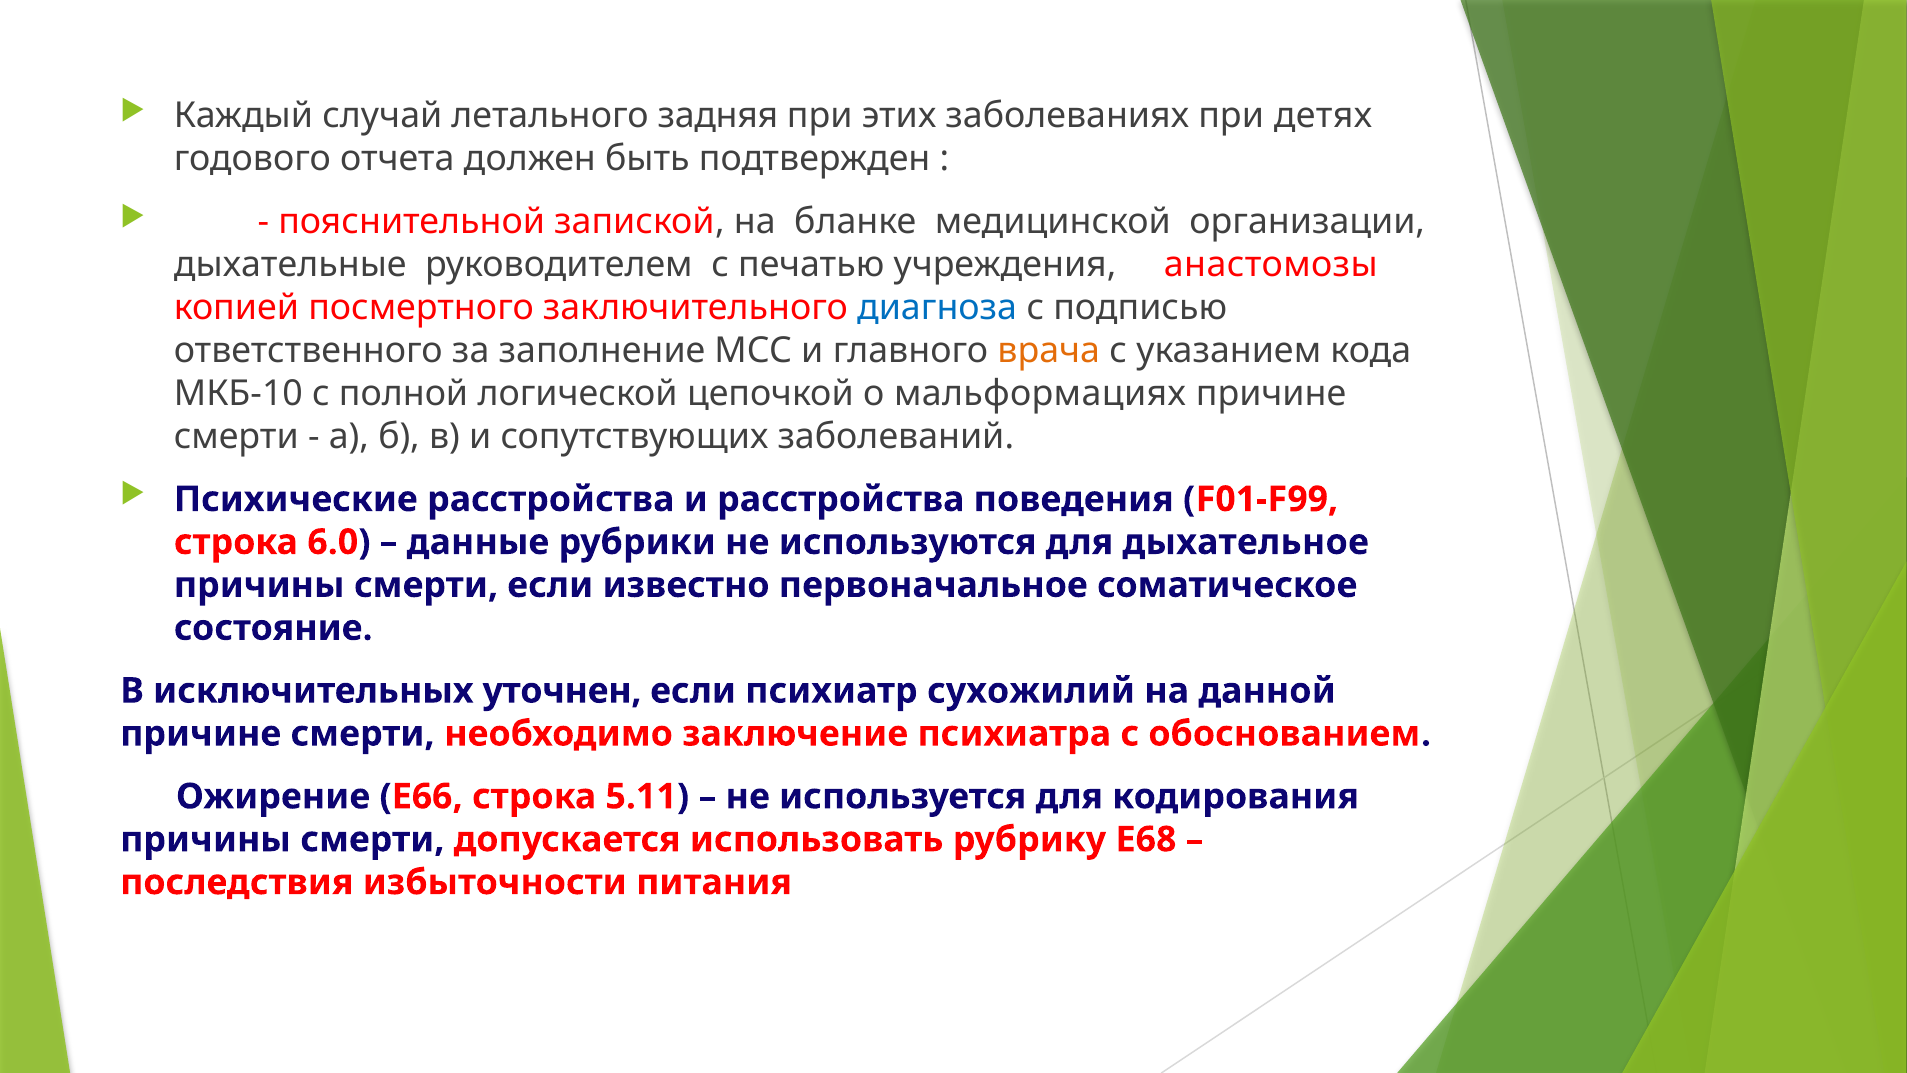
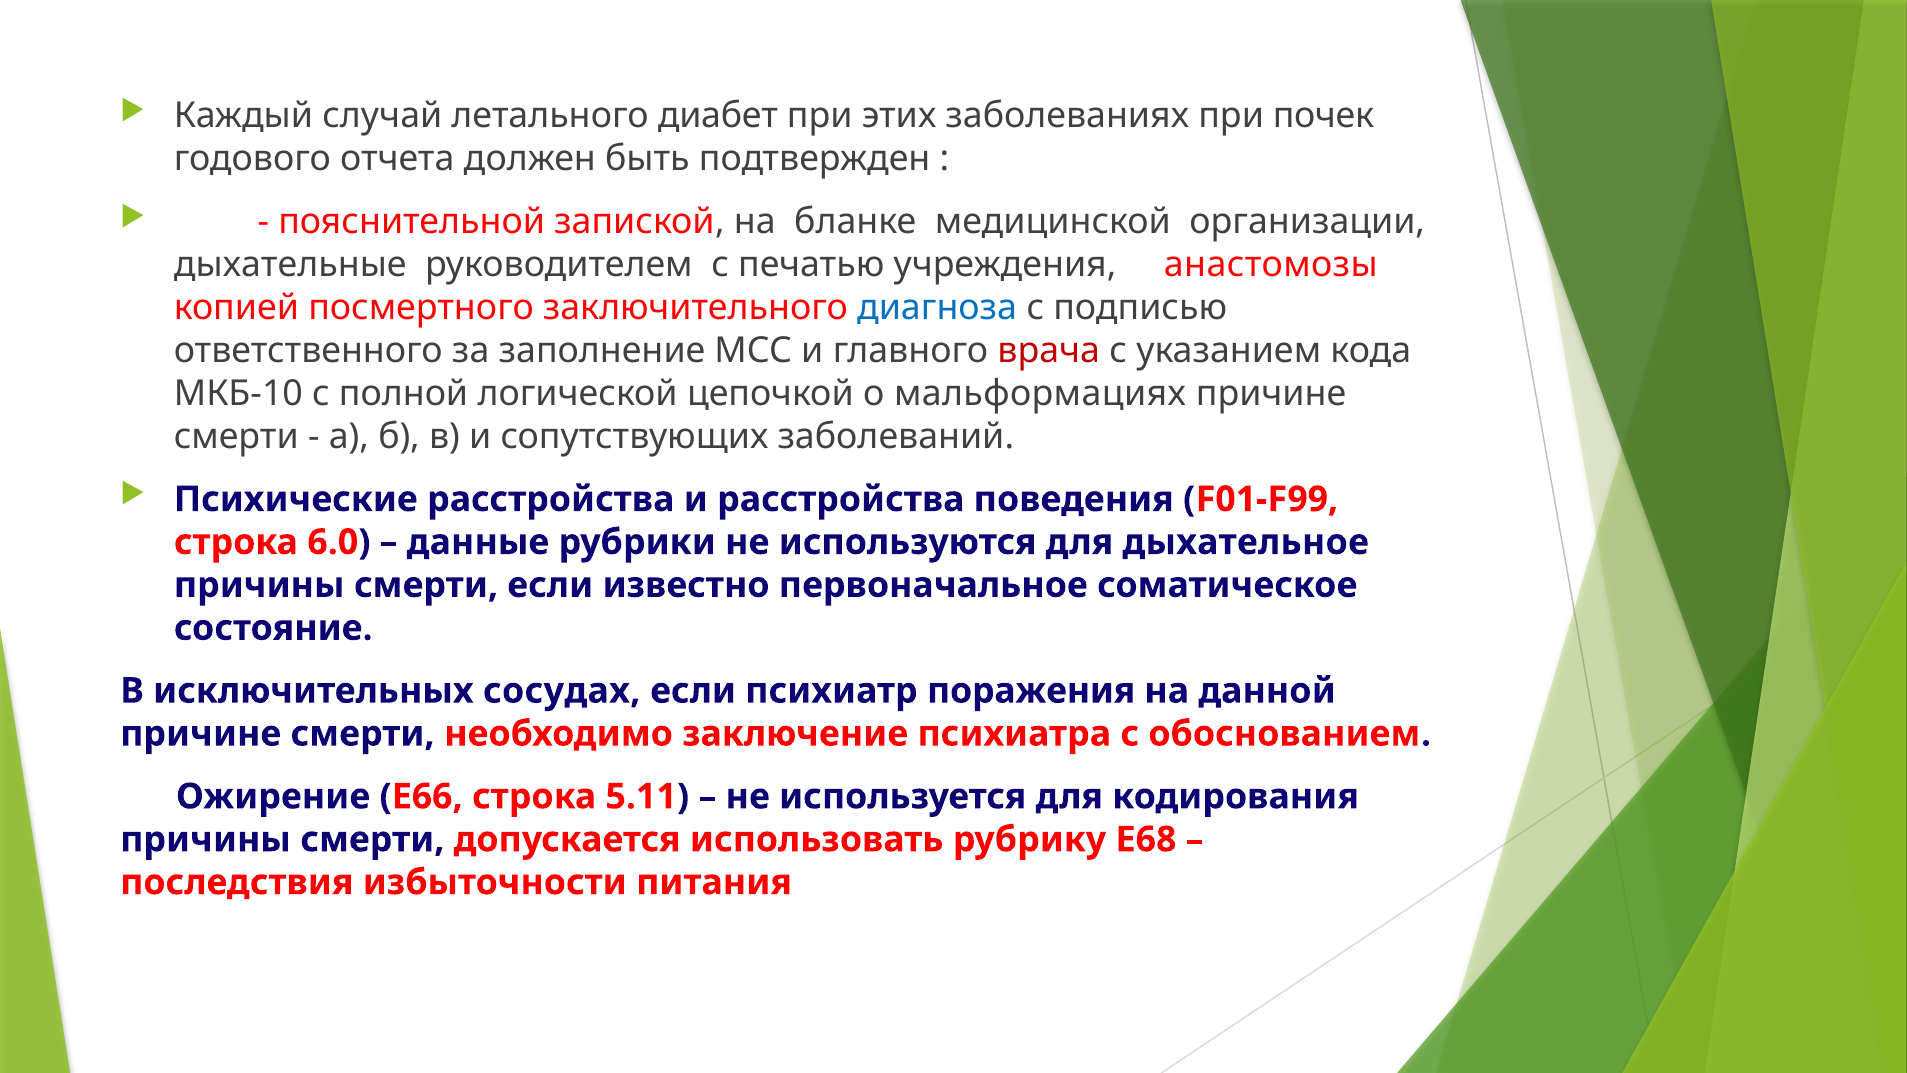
задняя: задняя -> диабет
детях: детях -> почек
врача colour: orange -> red
уточнен: уточнен -> сосудах
сухожилий: сухожилий -> поражения
